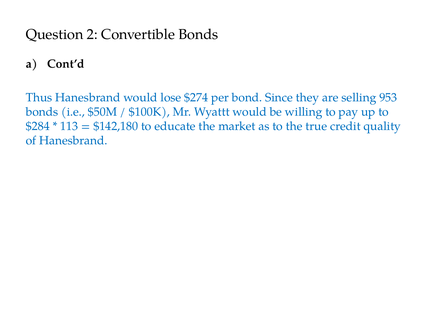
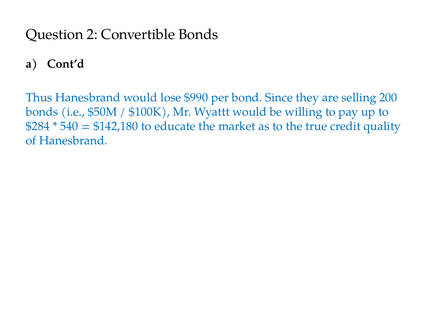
$274: $274 -> $990
953: 953 -> 200
113: 113 -> 540
